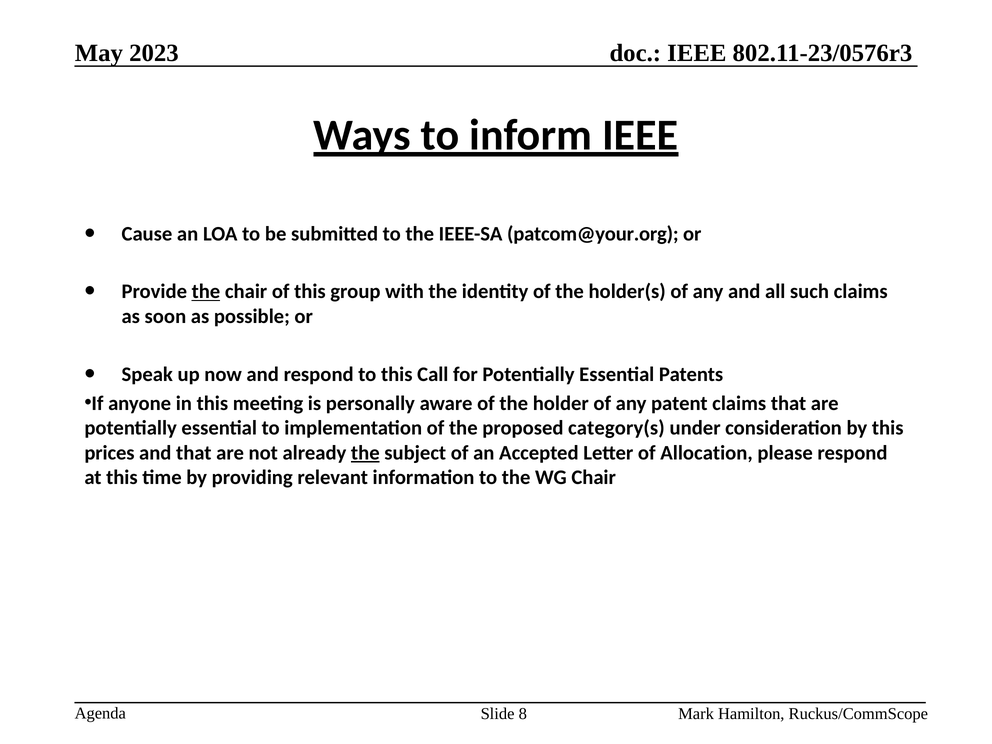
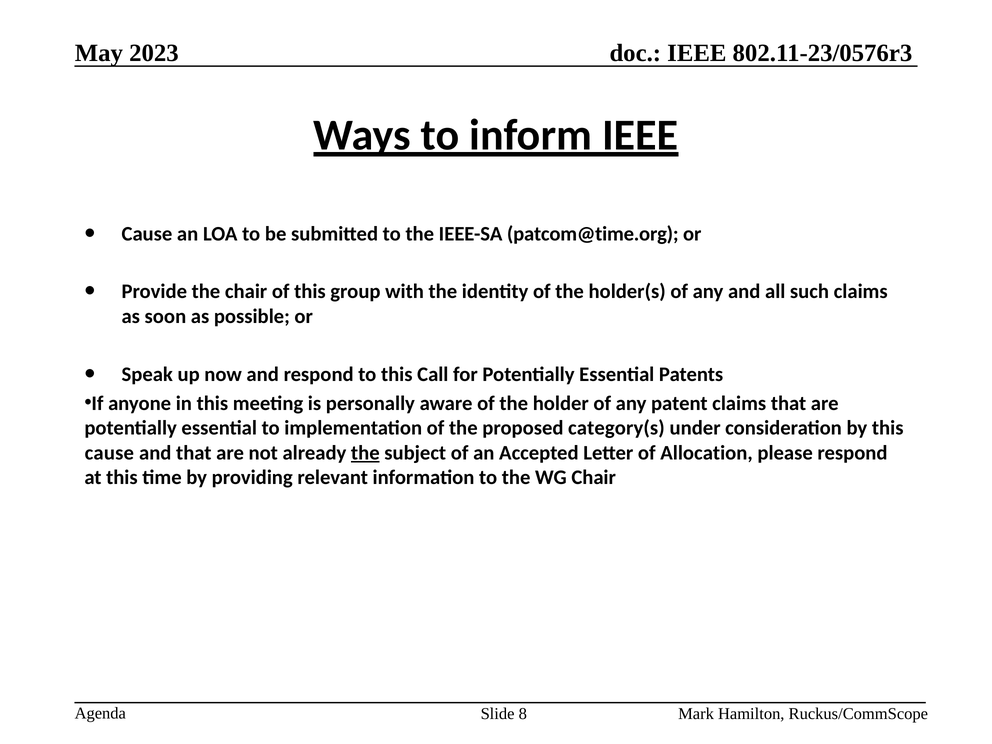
patcom@your.org: patcom@your.org -> patcom@time.org
the at (206, 292) underline: present -> none
prices at (109, 453): prices -> cause
